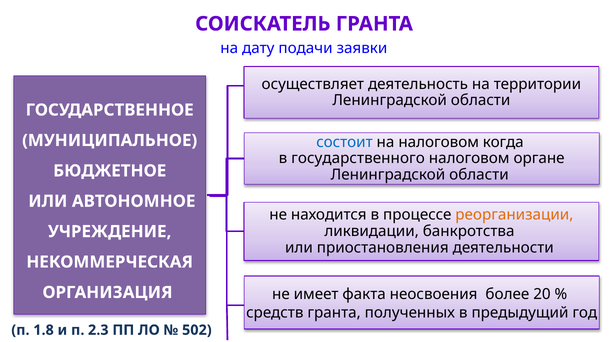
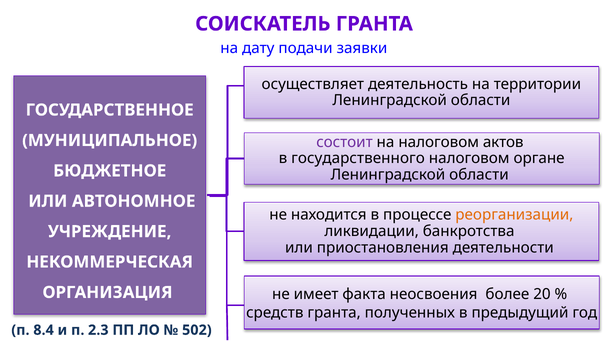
состоит colour: blue -> purple
когда: когда -> актов
1.8: 1.8 -> 8.4
